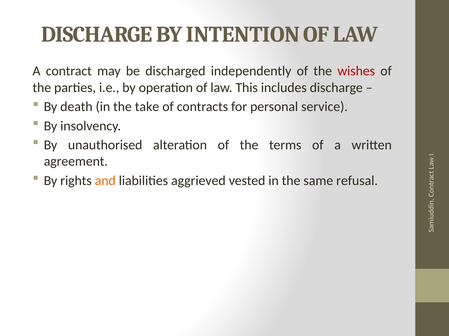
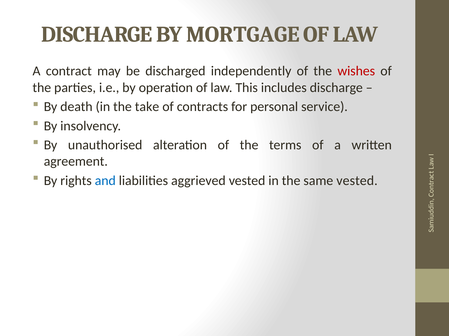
INTENTION: INTENTION -> MORTGAGE
and colour: orange -> blue
same refusal: refusal -> vested
